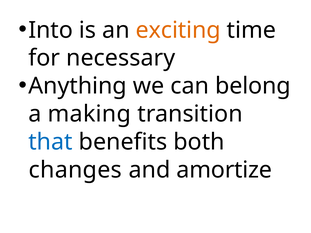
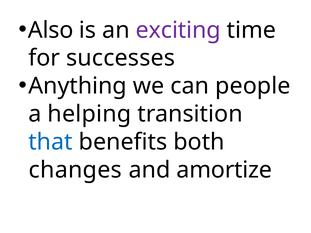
Into: Into -> Also
exciting colour: orange -> purple
necessary: necessary -> successes
belong: belong -> people
making: making -> helping
